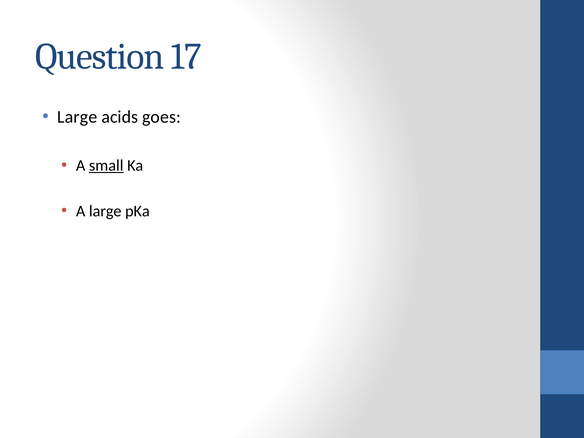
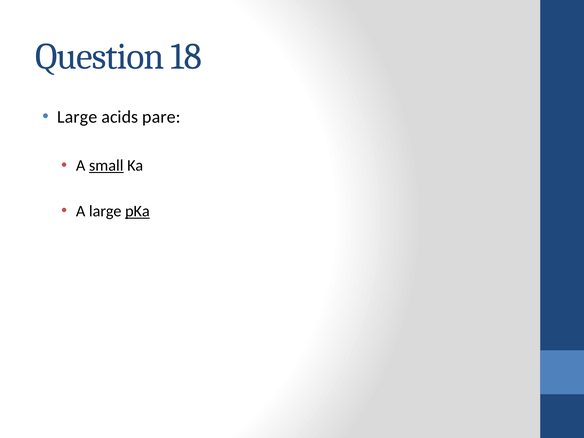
17: 17 -> 18
goes: goes -> pare
pKa underline: none -> present
